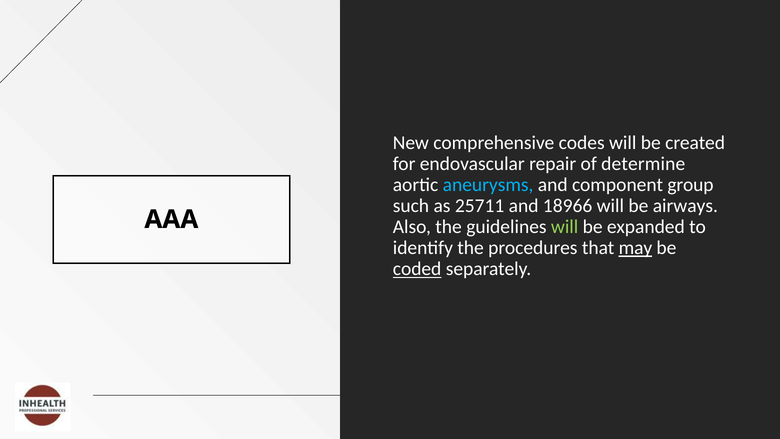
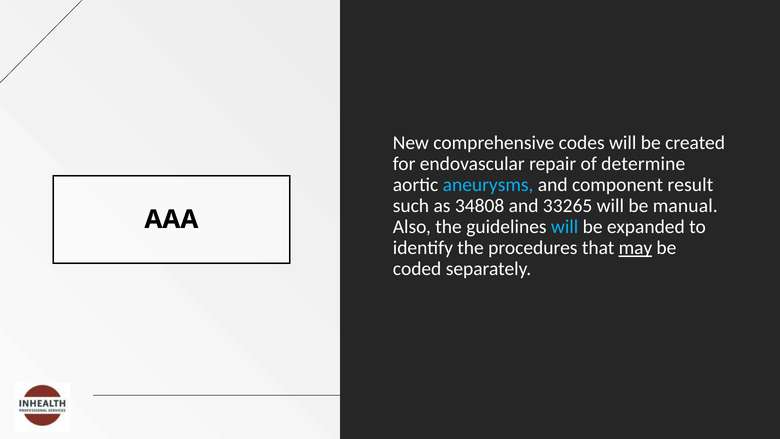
group: group -> result
25711: 25711 -> 34808
18966: 18966 -> 33265
airways: airways -> manual
will at (565, 227) colour: light green -> light blue
coded underline: present -> none
